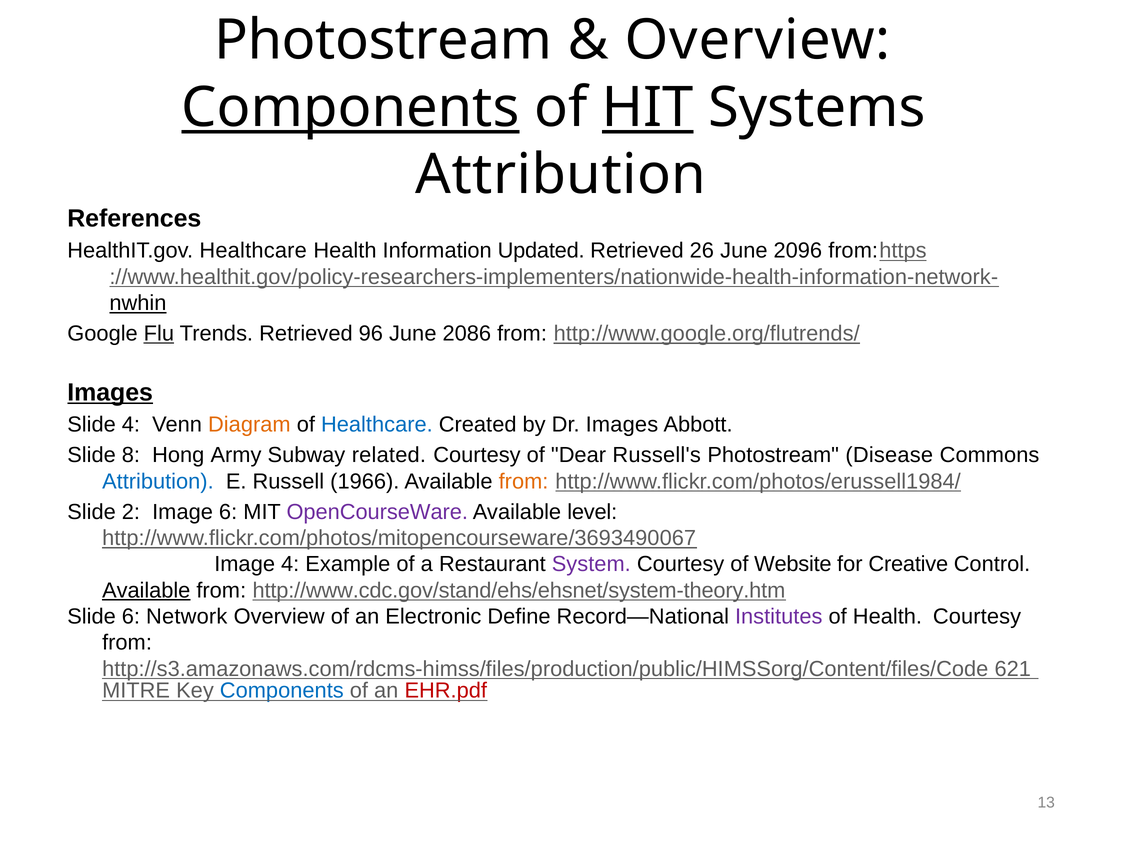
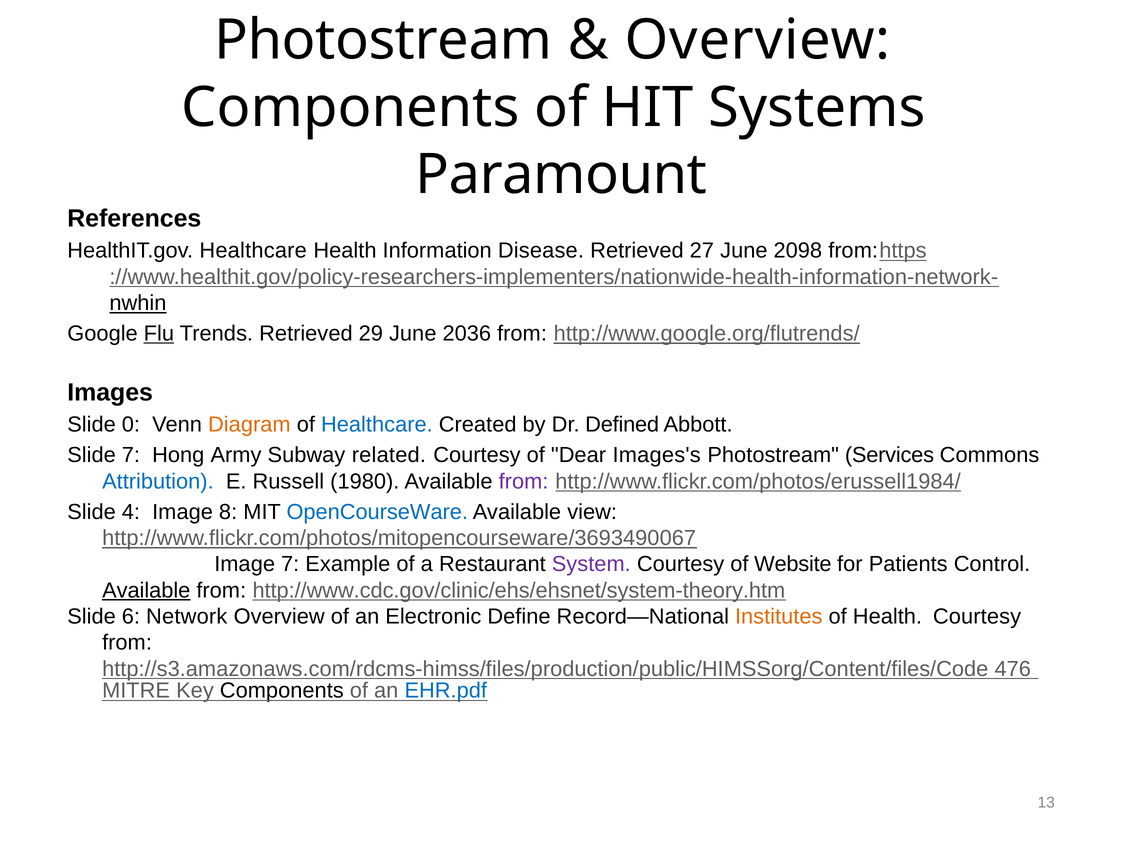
Components at (350, 108) underline: present -> none
HIT underline: present -> none
Attribution at (561, 175): Attribution -> Paramount
Updated: Updated -> Disease
26: 26 -> 27
2096: 2096 -> 2098
96: 96 -> 29
2086: 2086 -> 2036
Images at (110, 393) underline: present -> none
Slide 4: 4 -> 0
Dr Images: Images -> Defined
Slide 8: 8 -> 7
Russell's: Russell's -> Images's
Disease: Disease -> Services
1966: 1966 -> 1980
from at (524, 482) colour: orange -> purple
2: 2 -> 4
Image 6: 6 -> 8
OpenCourseWare colour: purple -> blue
level: level -> view
Image 4: 4 -> 7
Creative: Creative -> Patients
http://www.cdc.gov/stand/ehs/ehsnet/system-theory.htm: http://www.cdc.gov/stand/ehs/ehsnet/system-theory.htm -> http://www.cdc.gov/clinic/ehs/ehsnet/system-theory.htm
Institutes colour: purple -> orange
621: 621 -> 476
Components at (282, 691) colour: blue -> black
EHR.pdf colour: red -> blue
